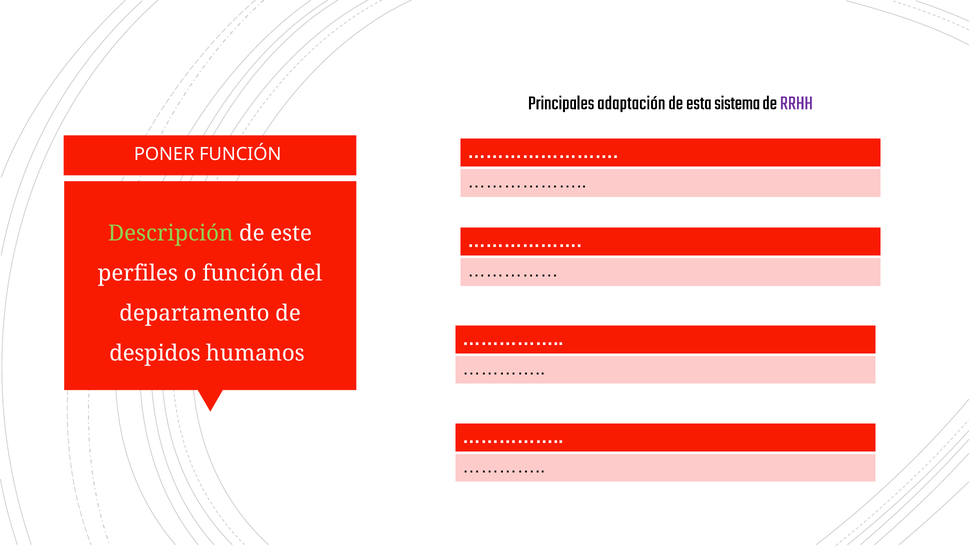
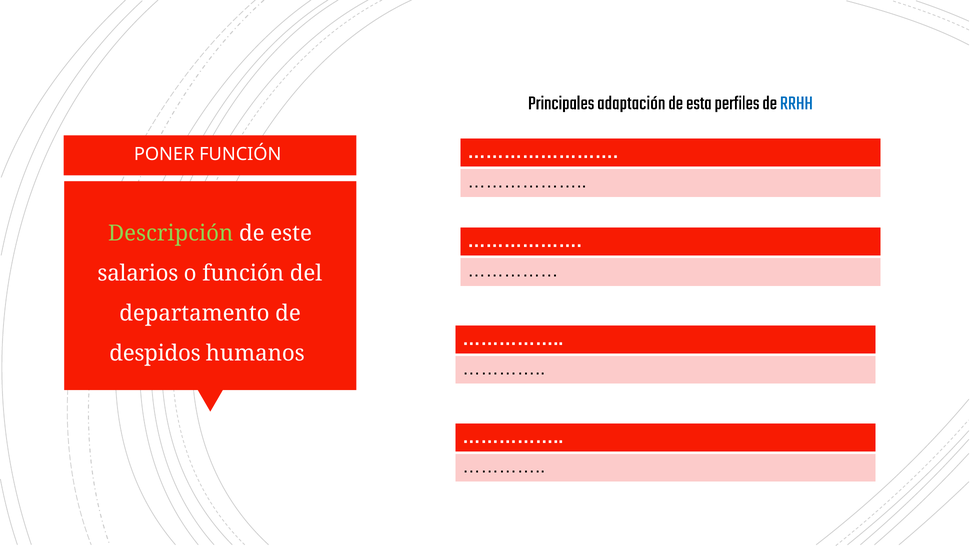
sistema: sistema -> perfiles
RRHH colour: purple -> blue
perfiles: perfiles -> salarios
